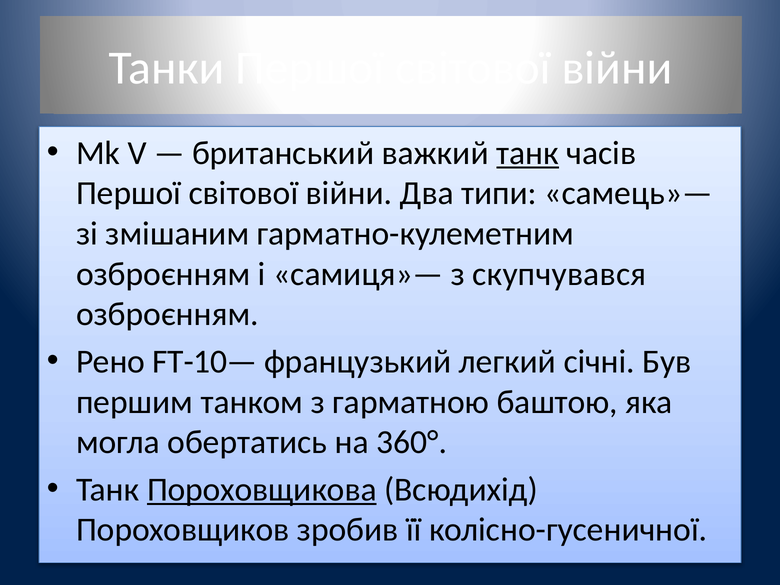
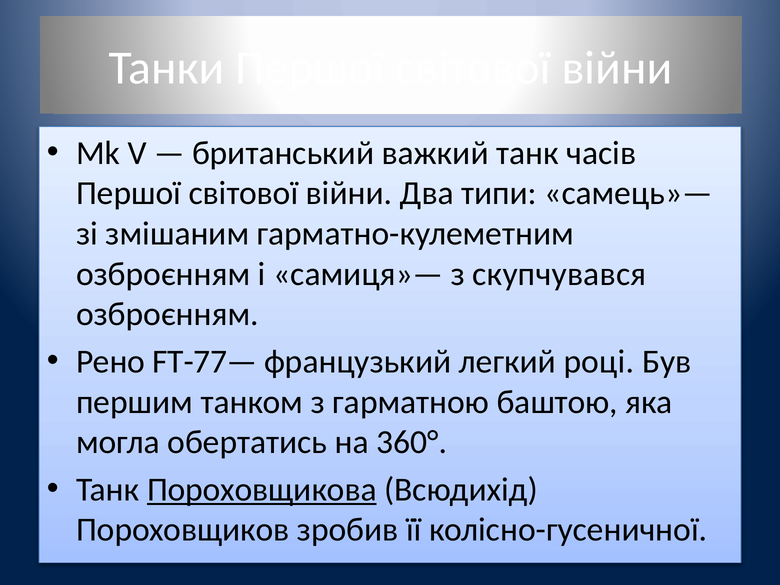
танк at (528, 153) underline: present -> none
FT-10—: FT-10— -> FT-77—
січні: січні -> році
